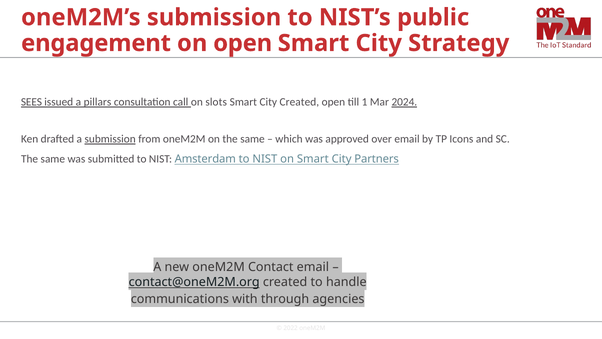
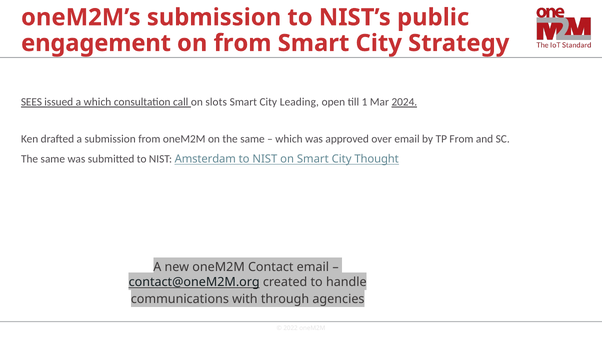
on open: open -> from
a pillars: pillars -> which
City Created: Created -> Leading
submission at (110, 139) underline: present -> none
TP Icons: Icons -> From
Partners: Partners -> Thought
